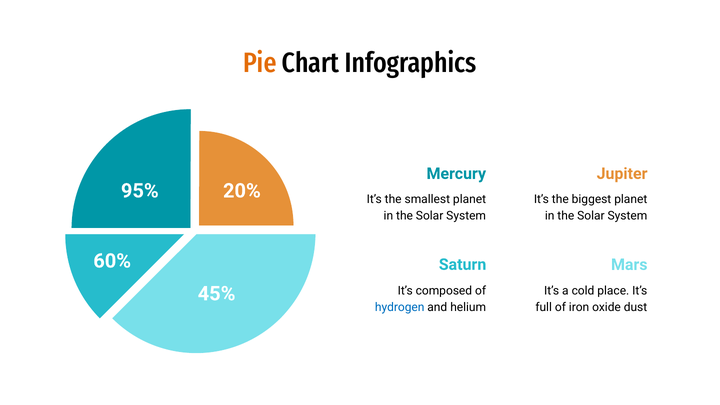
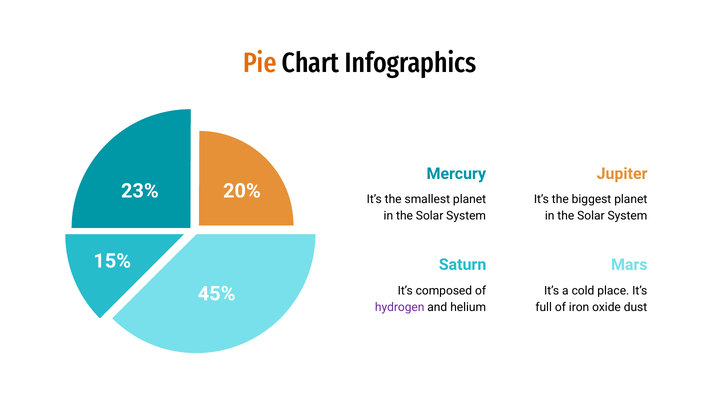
95%: 95% -> 23%
60%: 60% -> 15%
hydrogen colour: blue -> purple
